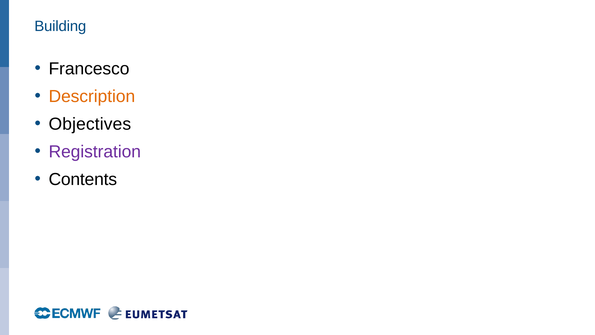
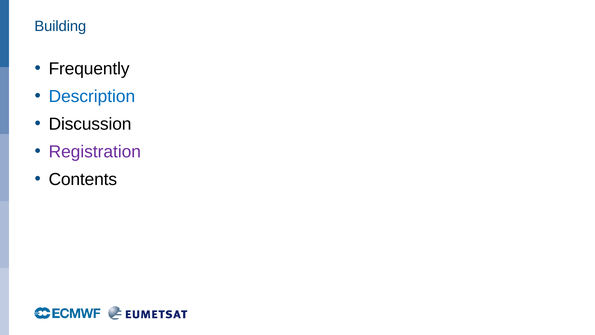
Francesco: Francesco -> Frequently
Description colour: orange -> blue
Objectives: Objectives -> Discussion
